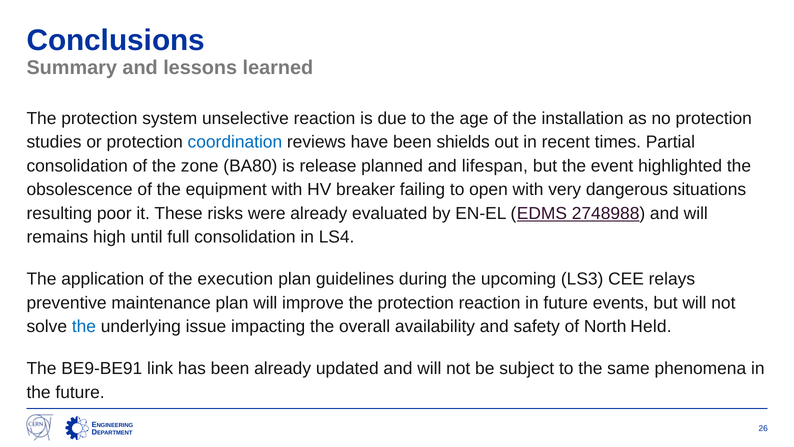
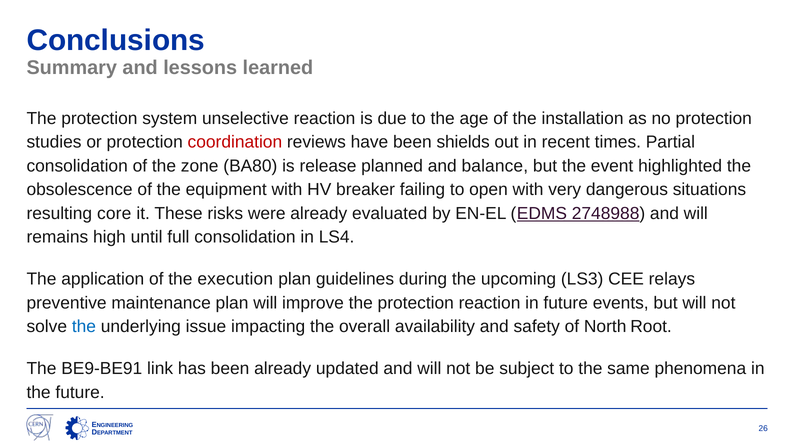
coordination colour: blue -> red
lifespan: lifespan -> balance
poor: poor -> core
Held: Held -> Root
